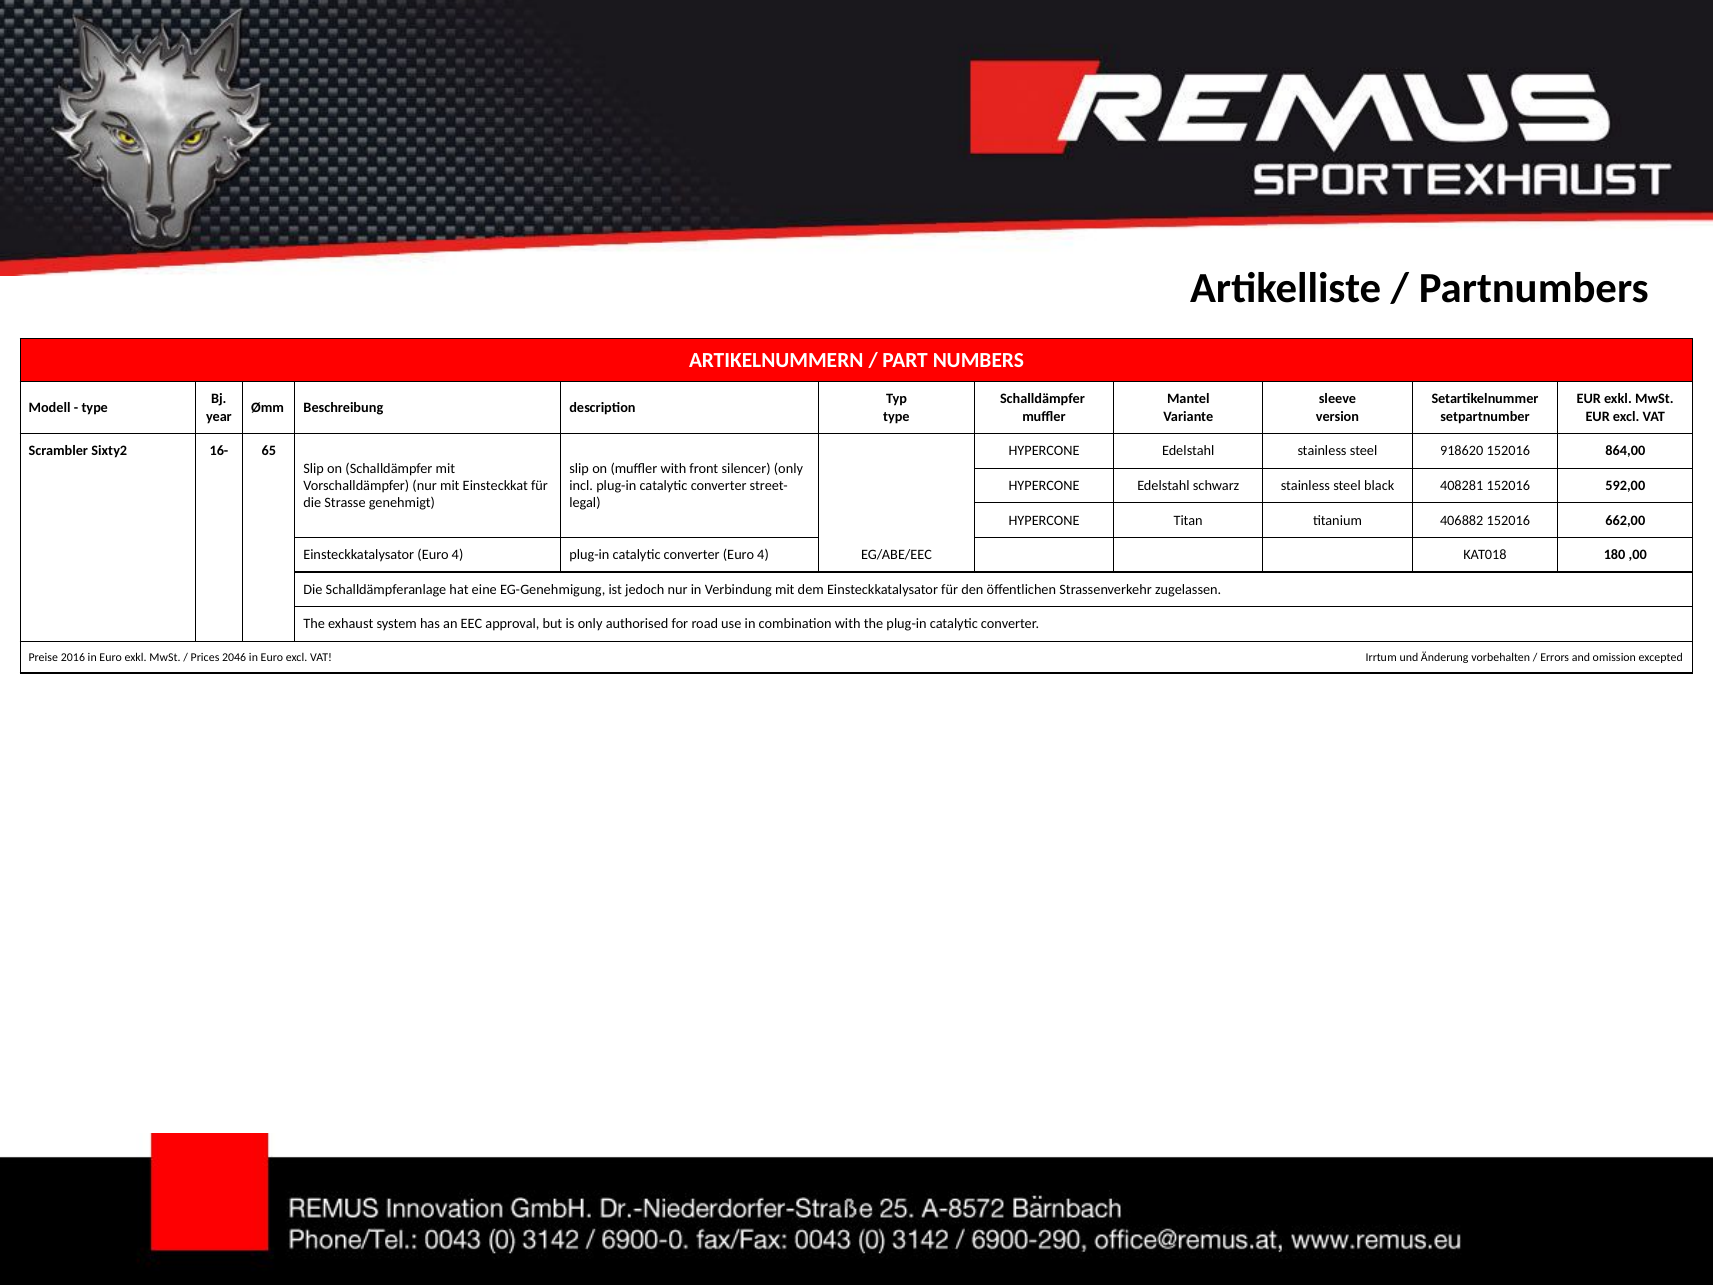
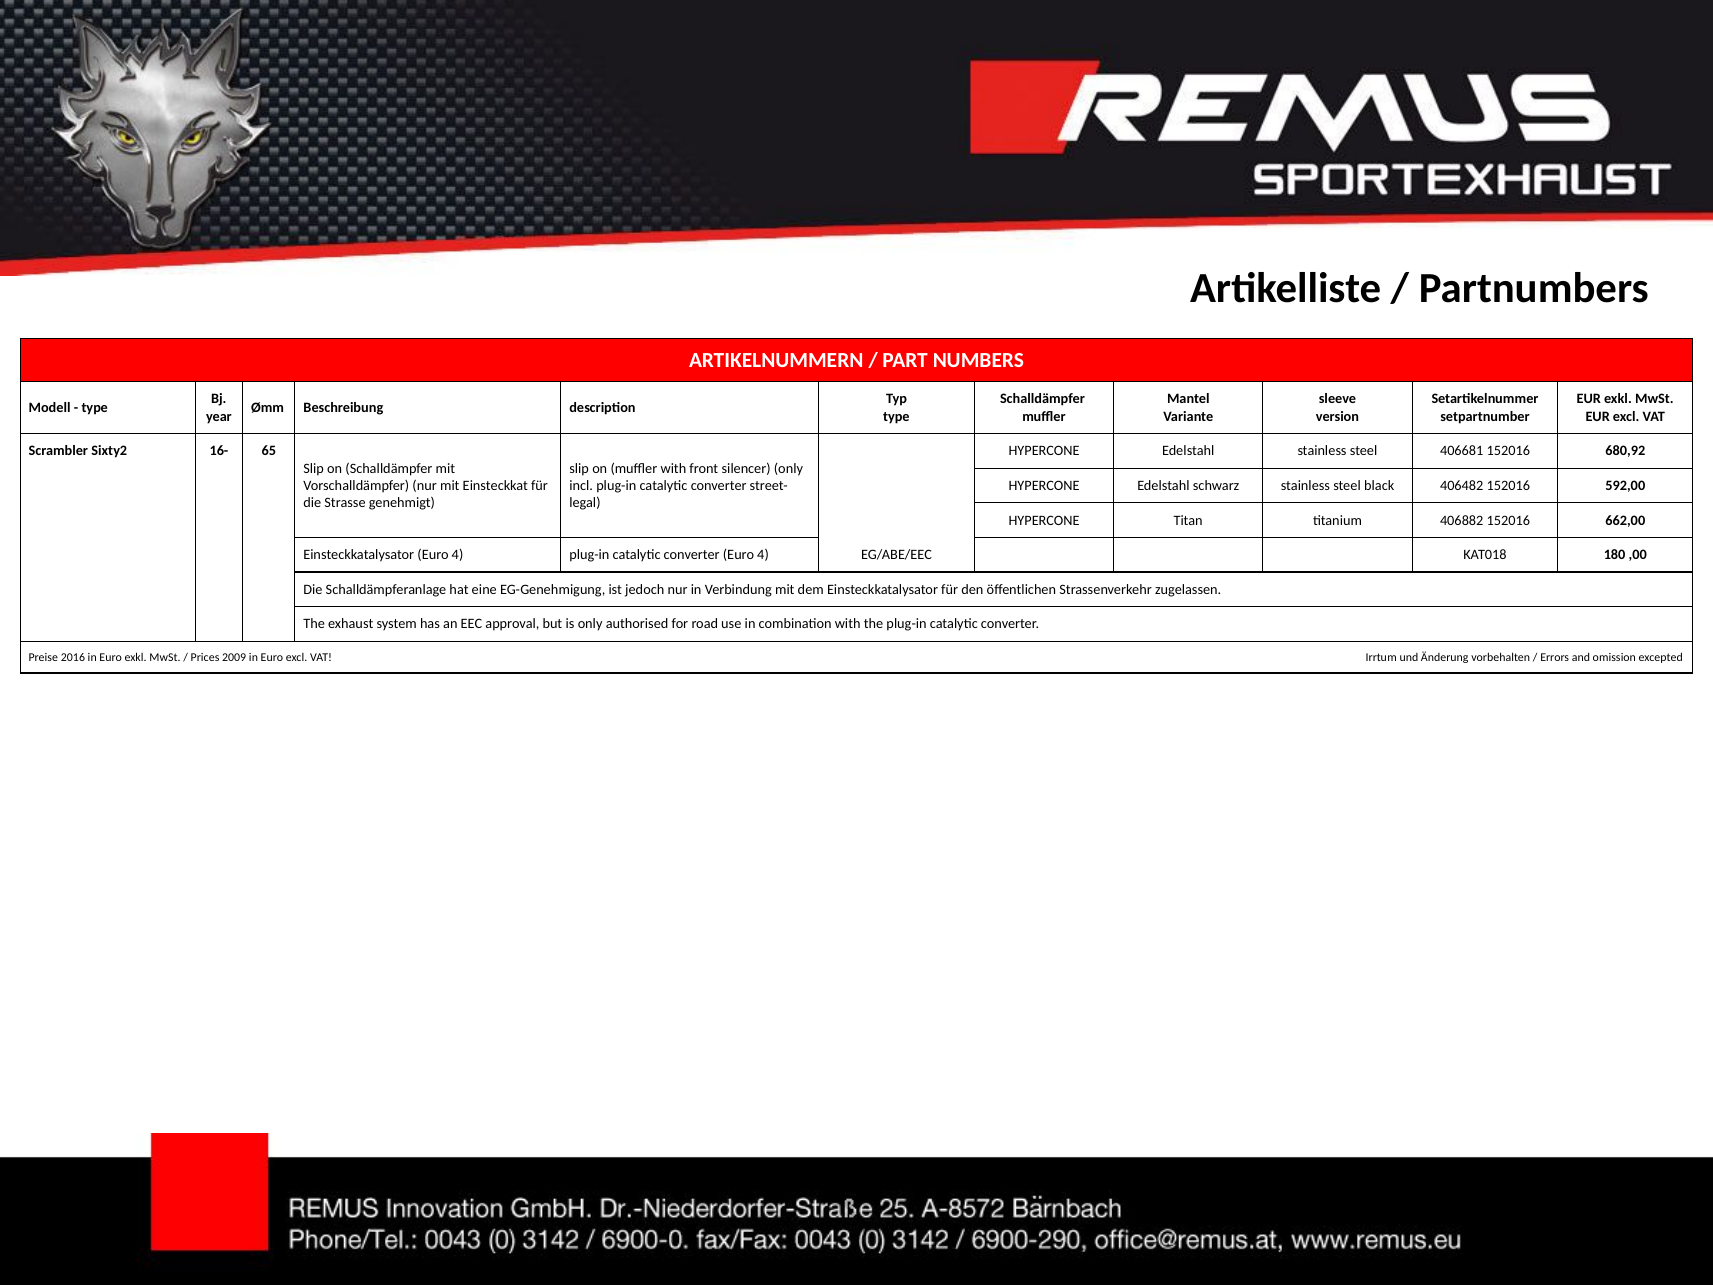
918620: 918620 -> 406681
864,00: 864,00 -> 680,92
408281: 408281 -> 406482
2046: 2046 -> 2009
